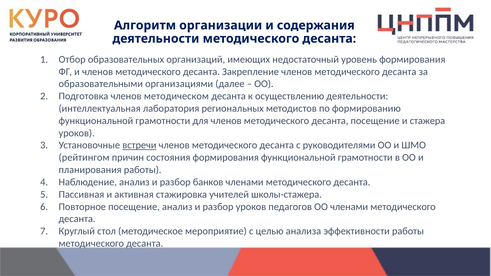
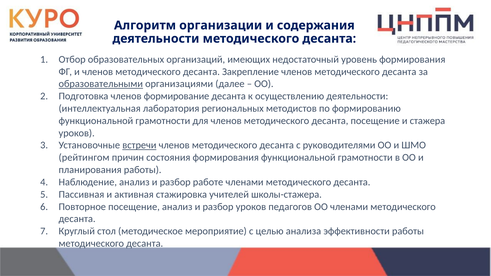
образовательными underline: none -> present
методическом: методическом -> формирование
банков: банков -> работе
